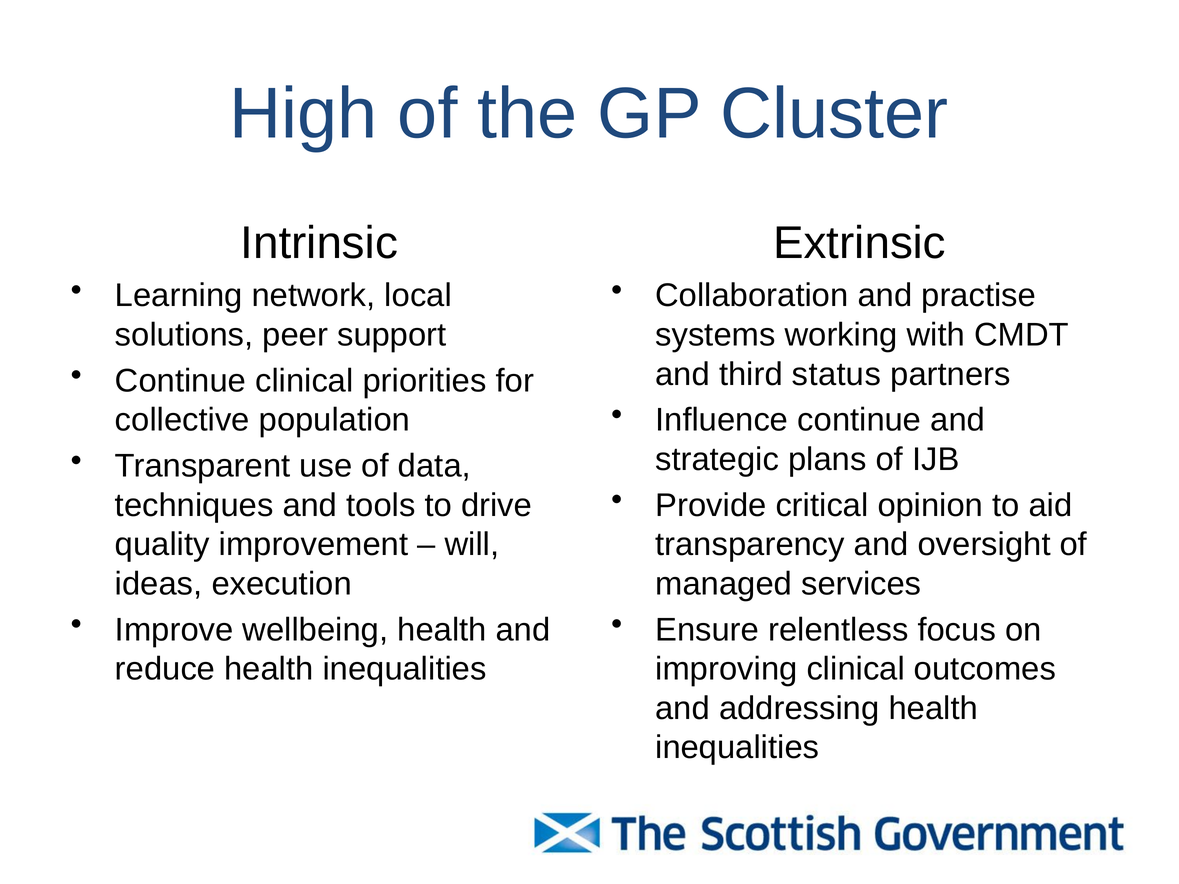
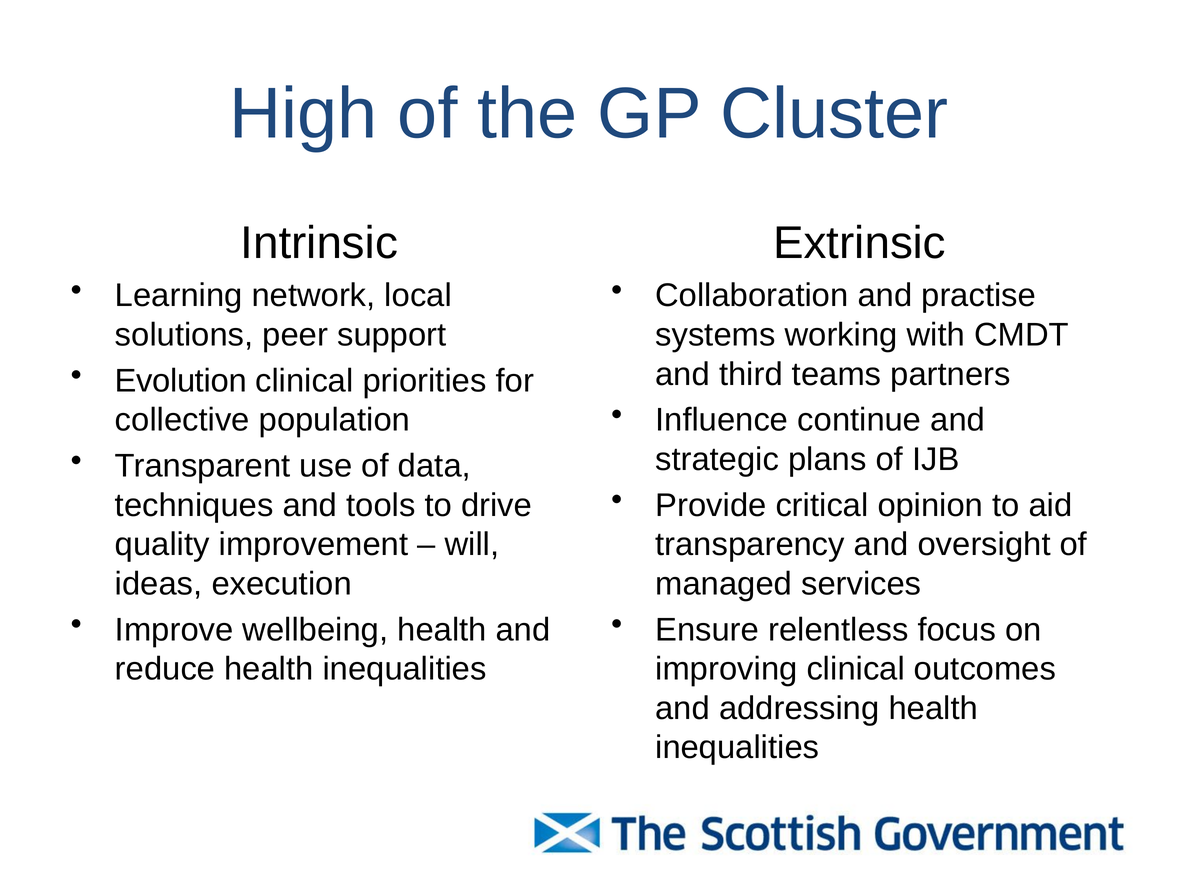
status: status -> teams
Continue at (181, 381): Continue -> Evolution
